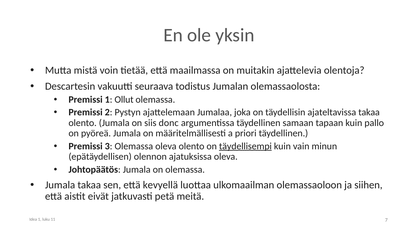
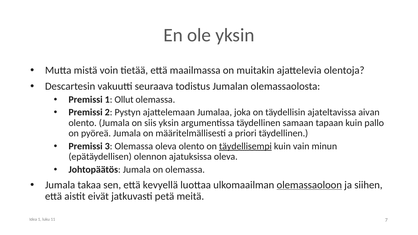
ajateltavissa takaa: takaa -> aivan
siis donc: donc -> yksin
olemassaoloon underline: none -> present
